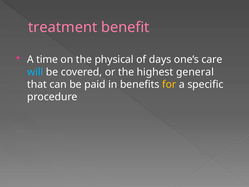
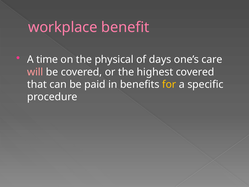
treatment: treatment -> workplace
will colour: light blue -> pink
highest general: general -> covered
